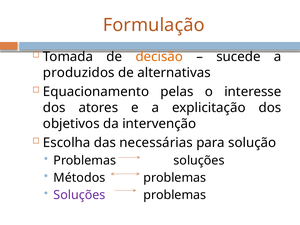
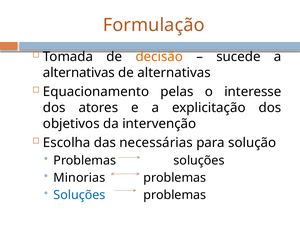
produzidos at (79, 73): produzidos -> alternativas
Métodos: Métodos -> Minorias
Soluções at (79, 195) colour: purple -> blue
